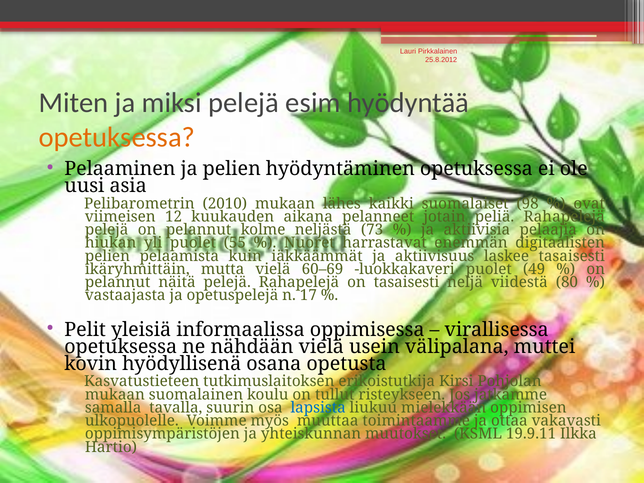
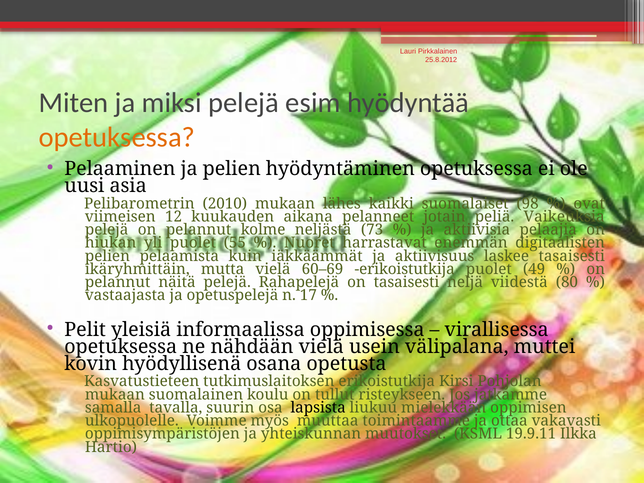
peliä Rahapelejä: Rahapelejä -> Vaikeuksia
60–69 luokkakaveri: luokkakaveri -> erikoistutkija
lapsista colour: blue -> black
